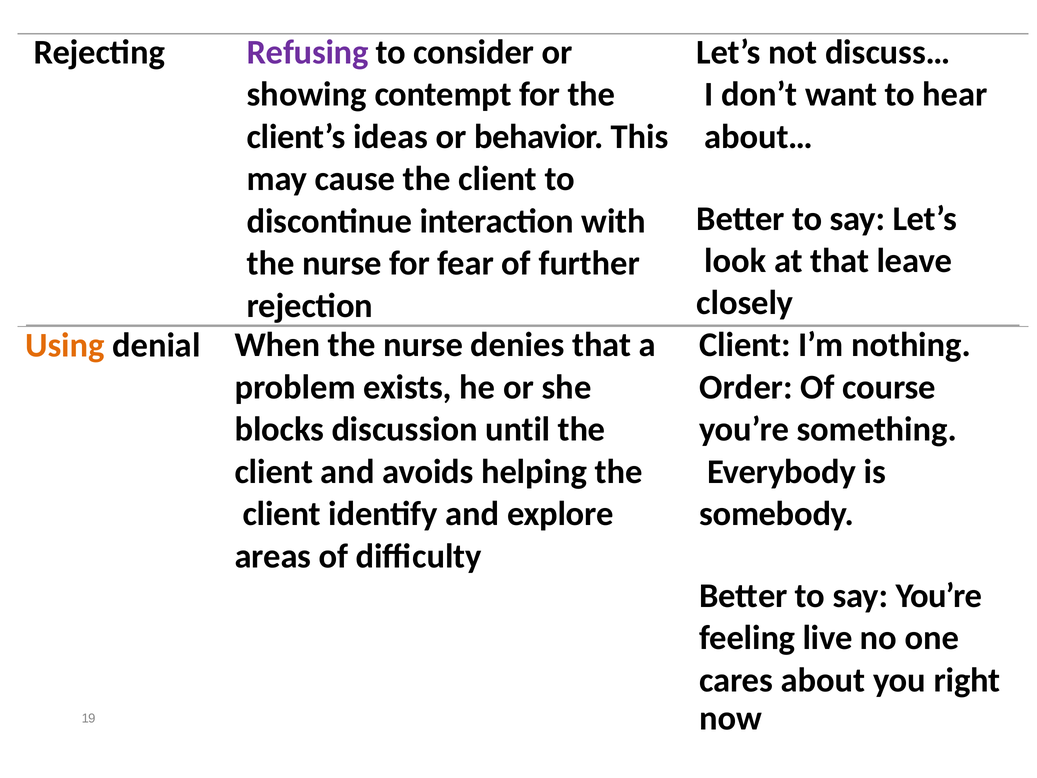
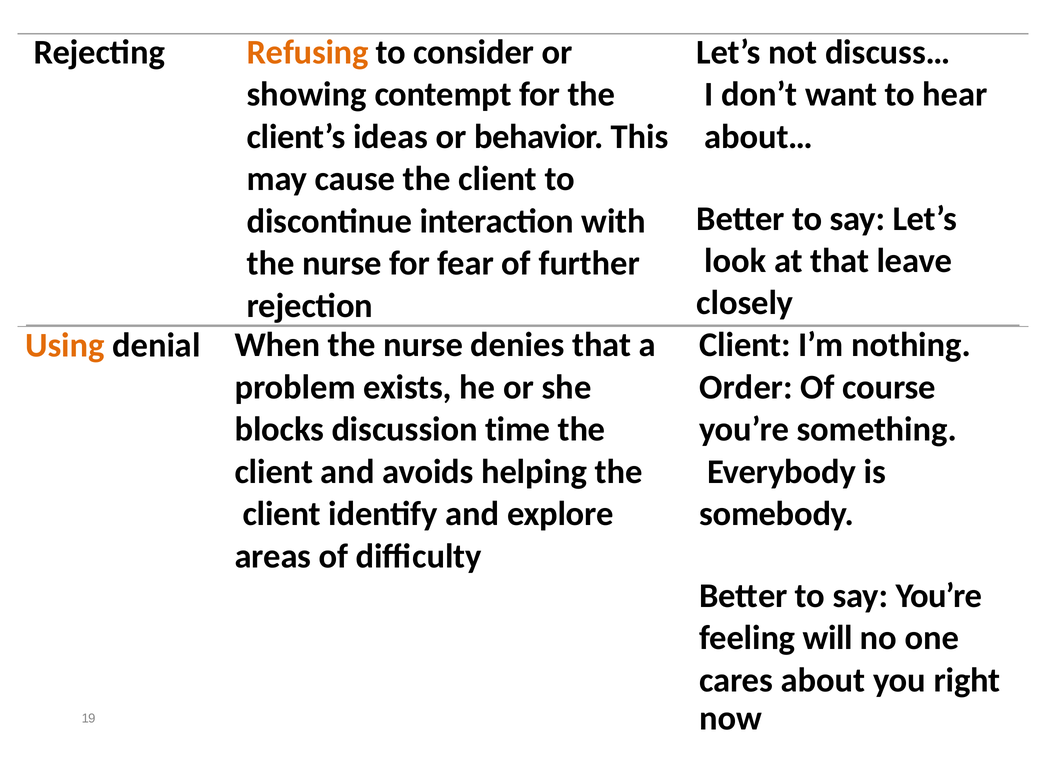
Refusing colour: purple -> orange
until: until -> time
live: live -> will
